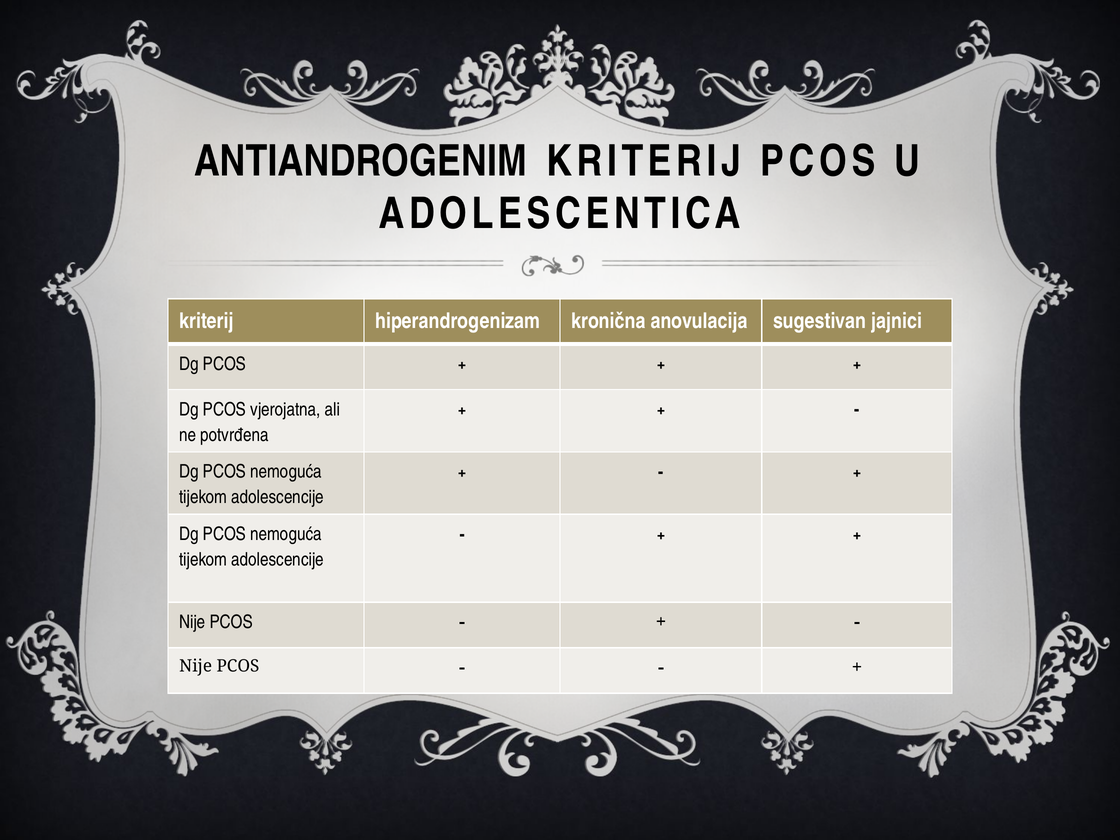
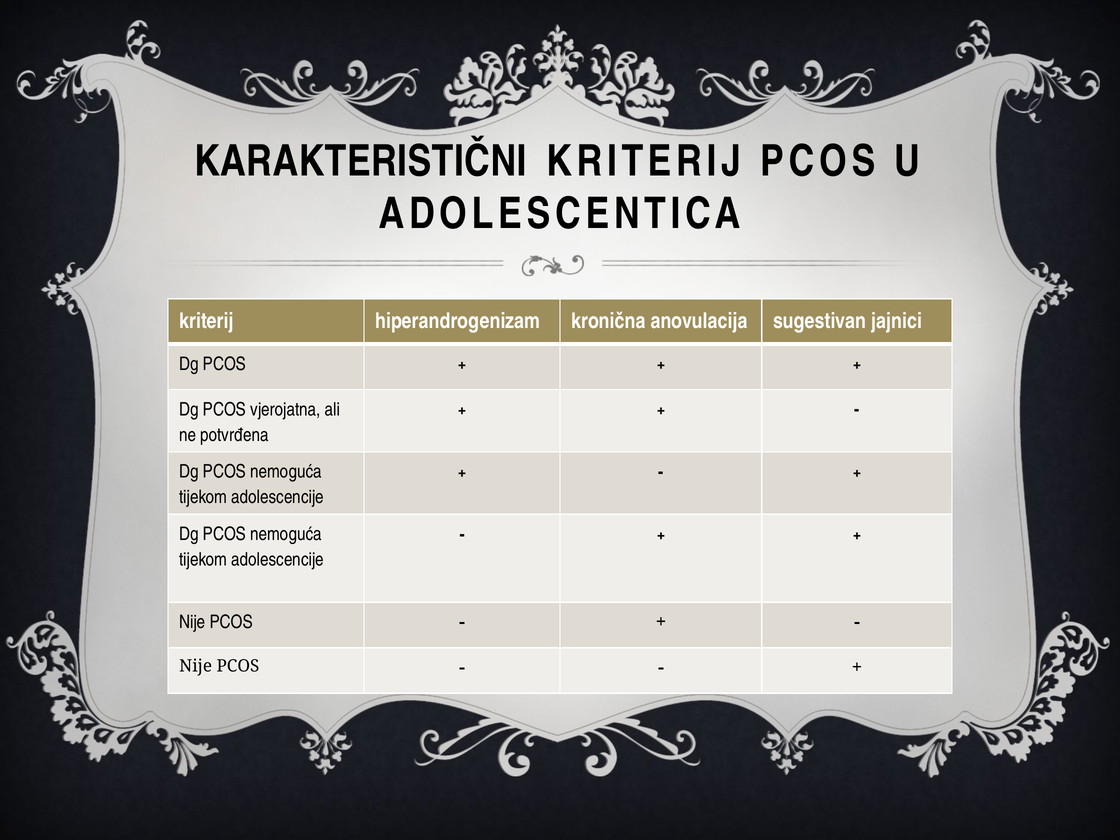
ANTIANDROGENIM: ANTIANDROGENIM -> KARAKTERISTIČNI
